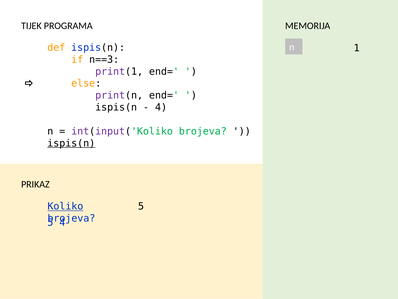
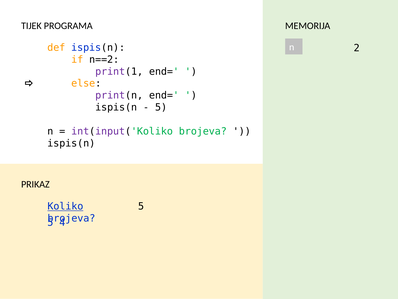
1: 1 -> 2
n==3: n==3 -> n==2
4 at (161, 107): 4 -> 5
ispis(n at (71, 143) underline: present -> none
